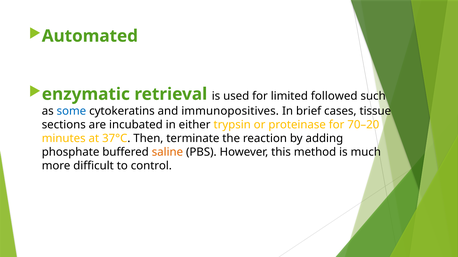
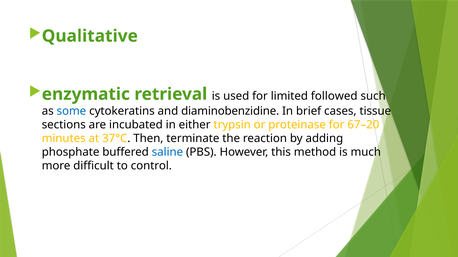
Automated: Automated -> Qualitative
immunopositives: immunopositives -> diaminobenzidine
70–20: 70–20 -> 67–20
saline colour: orange -> blue
